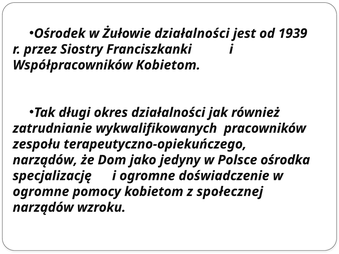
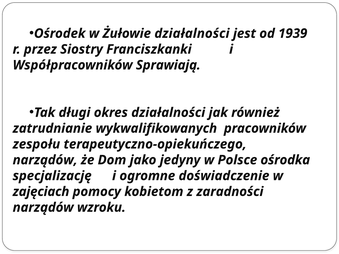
Współpracowników Kobietom: Kobietom -> Sprawiają
ogromne at (41, 192): ogromne -> zajęciach
społecznej: społecznej -> zaradności
